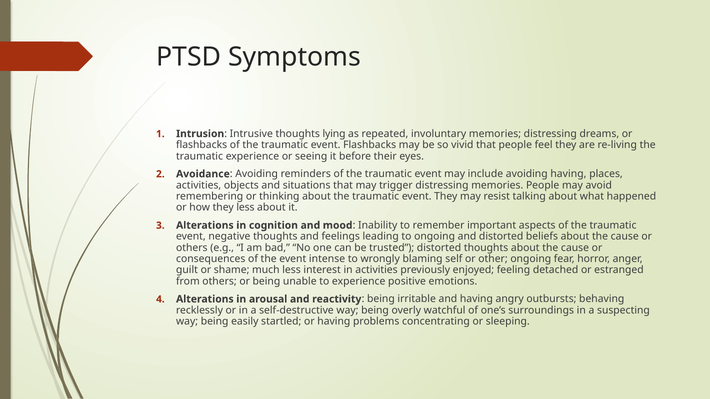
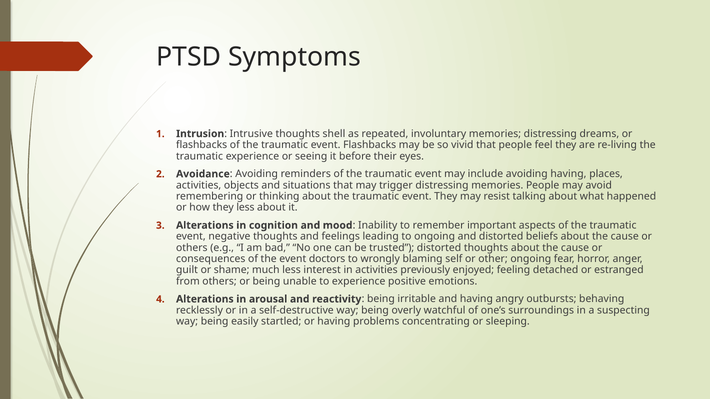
lying: lying -> shell
intense: intense -> doctors
